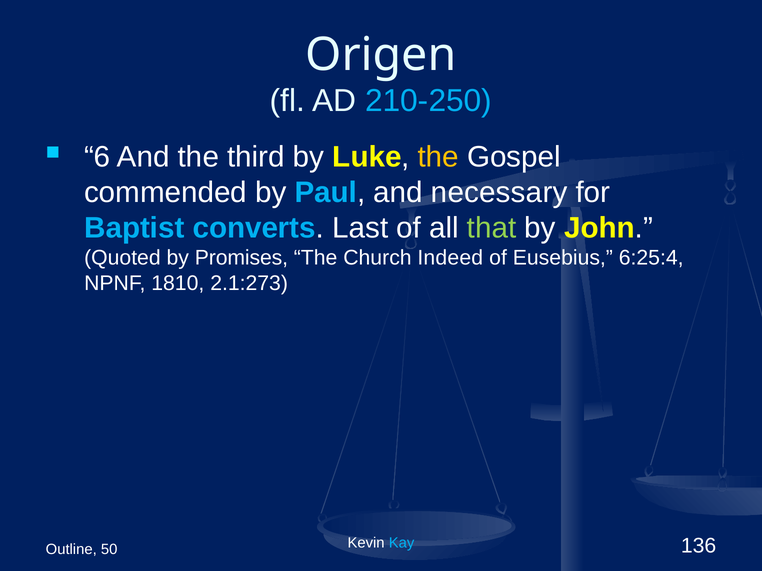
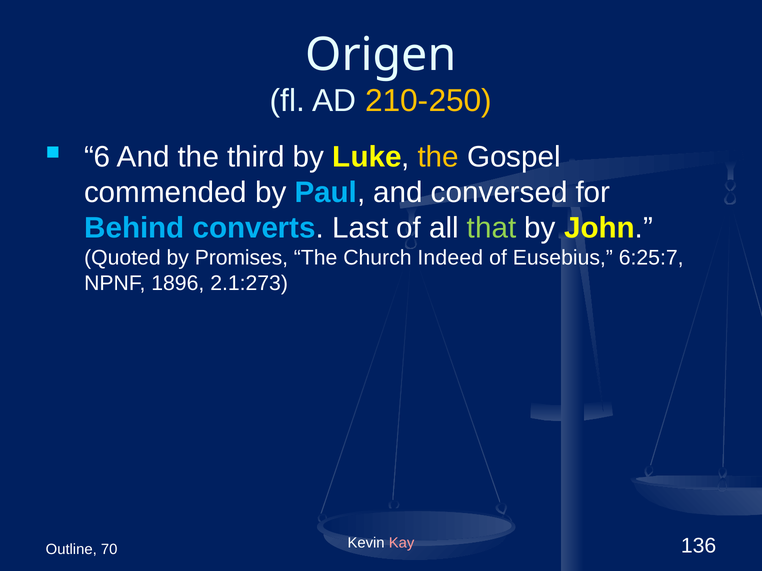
210-250 colour: light blue -> yellow
necessary: necessary -> conversed
Baptist: Baptist -> Behind
6:25:4: 6:25:4 -> 6:25:7
1810: 1810 -> 1896
Kay colour: light blue -> pink
50: 50 -> 70
